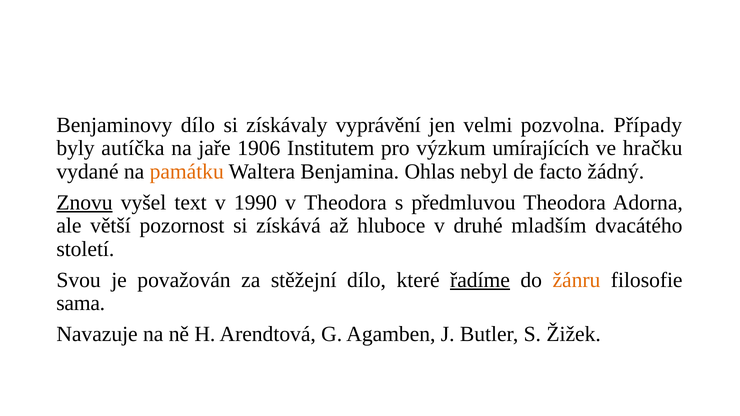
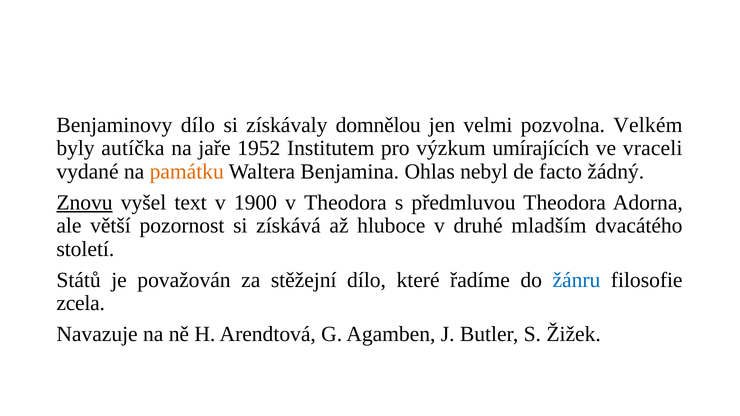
vyprávění: vyprávění -> domnělou
Případy: Případy -> Velkém
1906: 1906 -> 1952
hračku: hračku -> vraceli
1990: 1990 -> 1900
Svou: Svou -> Států
řadíme underline: present -> none
žánru colour: orange -> blue
sama: sama -> zcela
